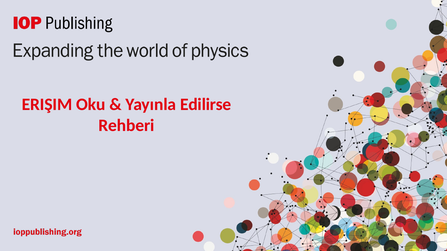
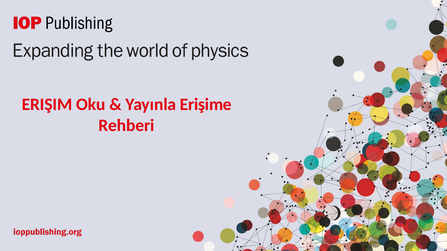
Edilirse: Edilirse -> Erişime
